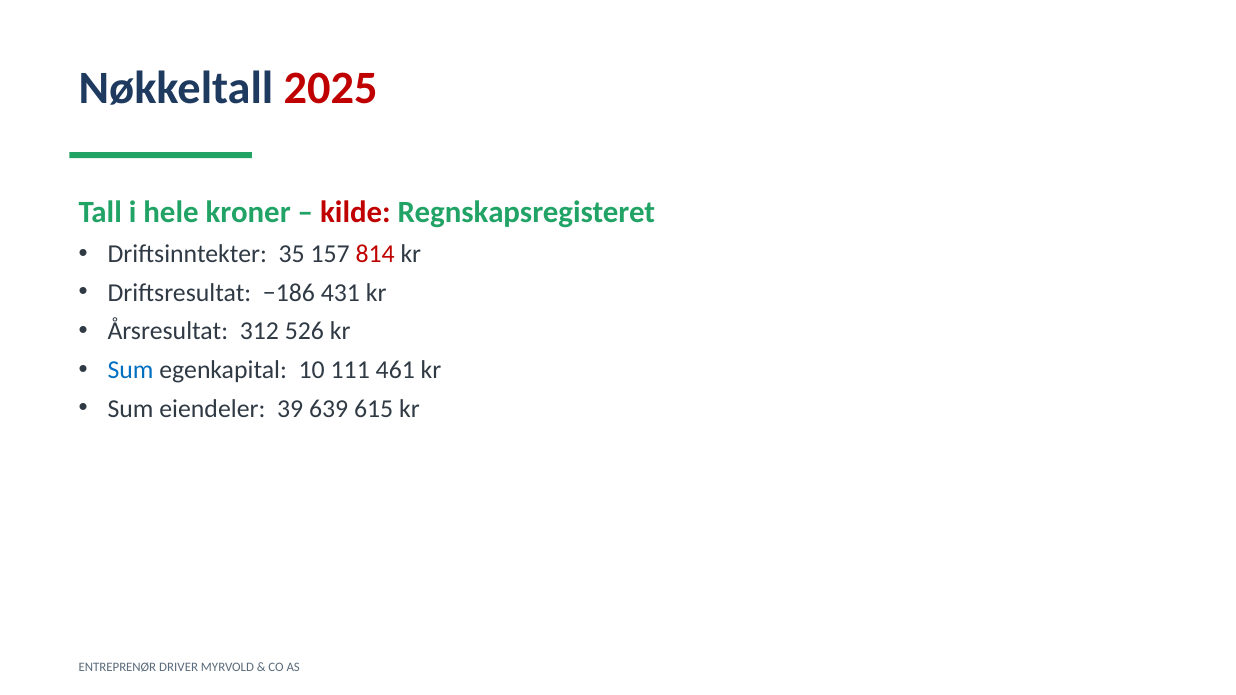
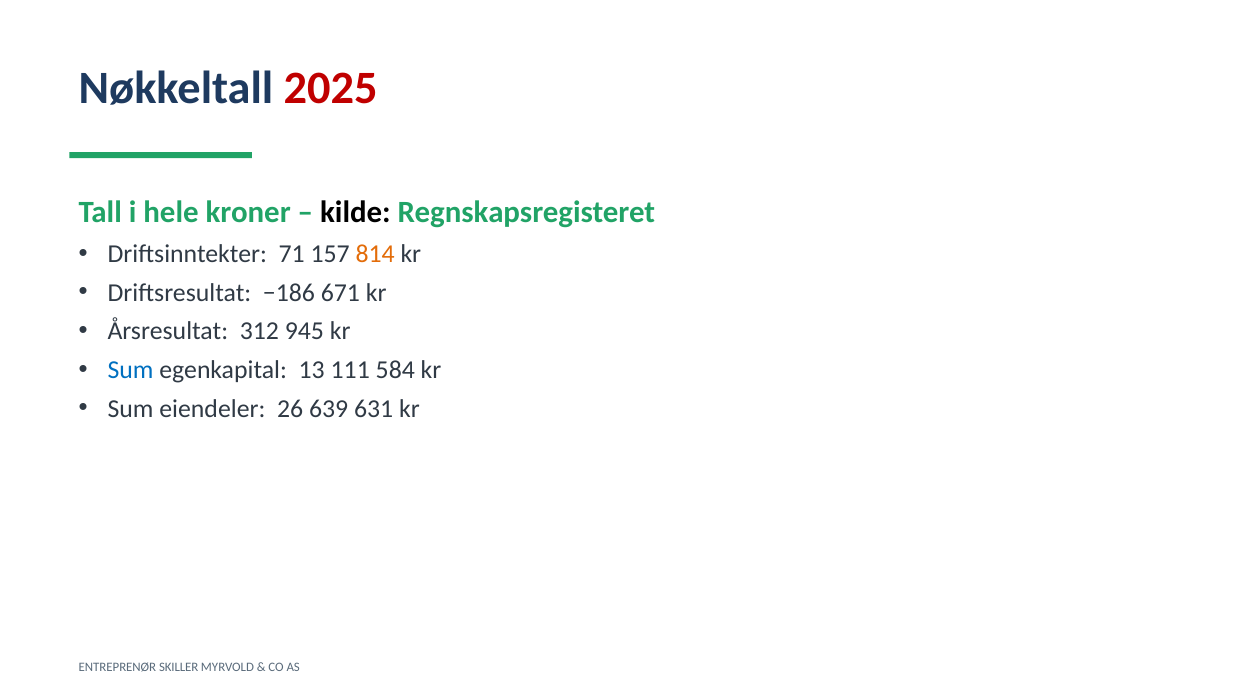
kilde colour: red -> black
35: 35 -> 71
814 colour: red -> orange
431: 431 -> 671
526: 526 -> 945
10: 10 -> 13
461: 461 -> 584
39: 39 -> 26
615: 615 -> 631
DRIVER: DRIVER -> SKILLER
